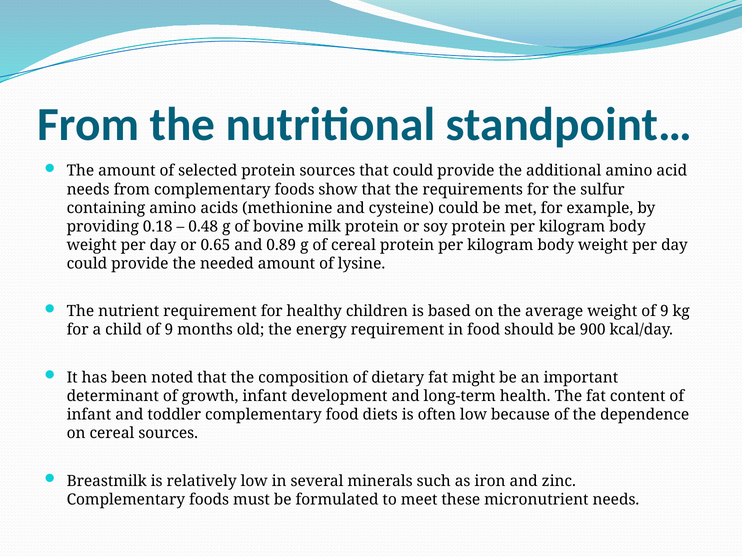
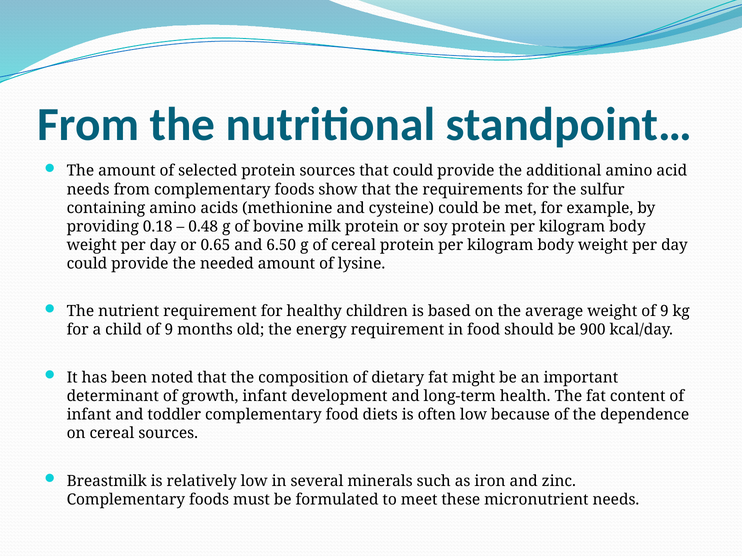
0.89: 0.89 -> 6.50
